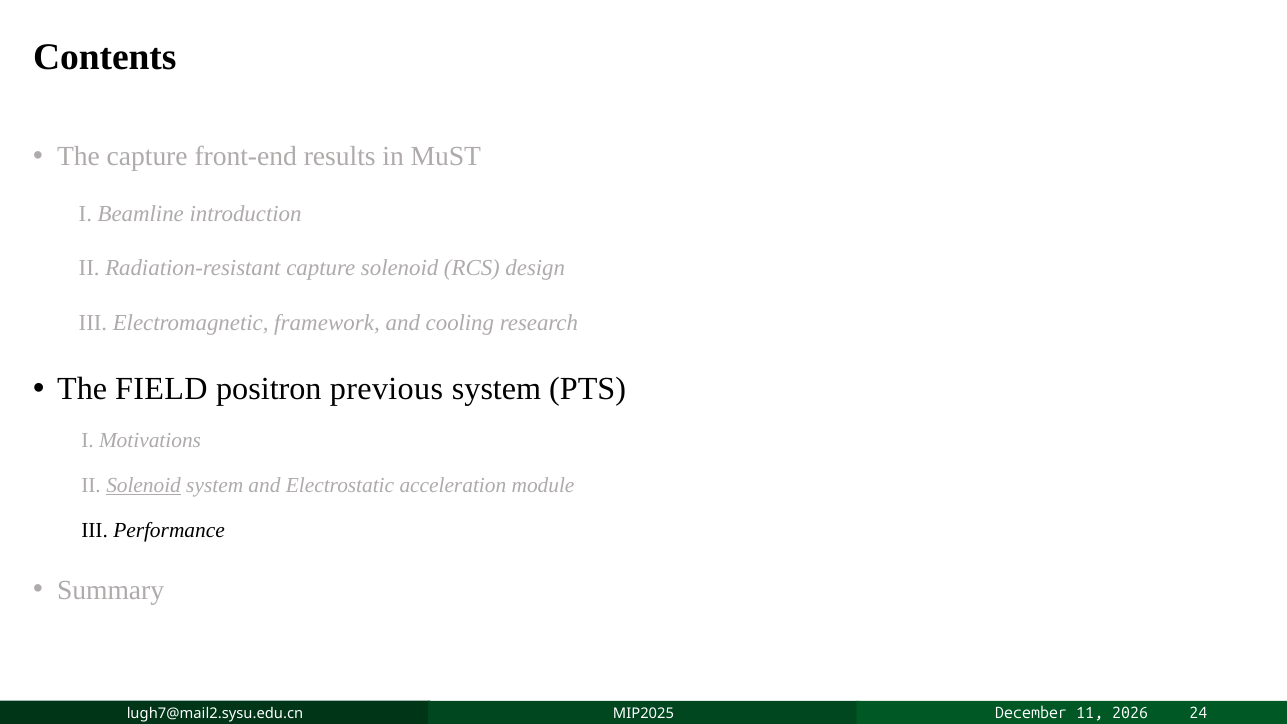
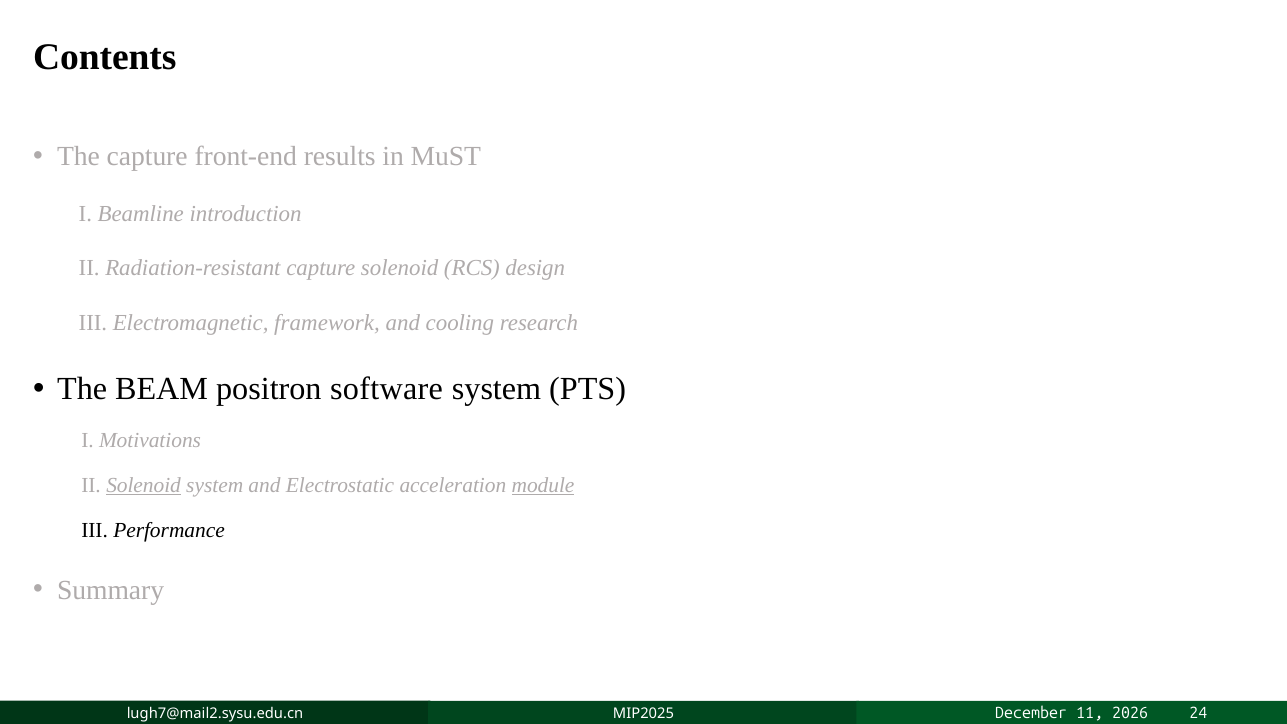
FIELD: FIELD -> BEAM
previous: previous -> software
module underline: none -> present
